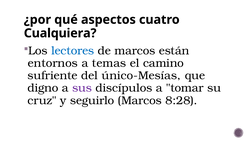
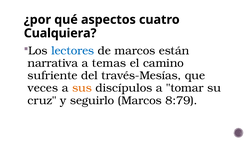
entornos: entornos -> narrativa
único-Mesías: único-Mesías -> través-Mesías
digno: digno -> veces
sus colour: purple -> orange
8:28: 8:28 -> 8:79
